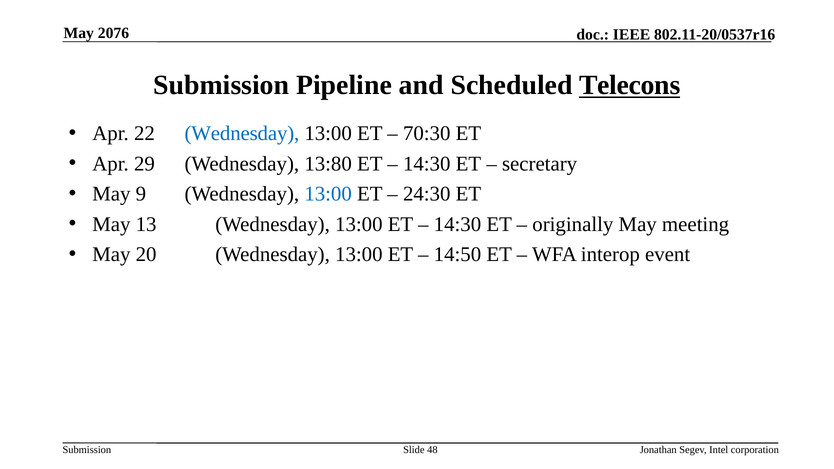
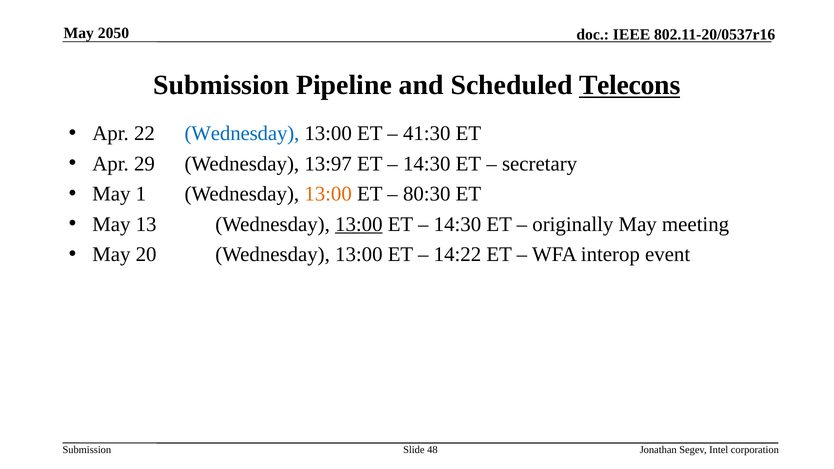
2076: 2076 -> 2050
70:30: 70:30 -> 41:30
13:80: 13:80 -> 13:97
9: 9 -> 1
13:00 at (328, 194) colour: blue -> orange
24:30: 24:30 -> 80:30
13:00 at (359, 224) underline: none -> present
14:50: 14:50 -> 14:22
